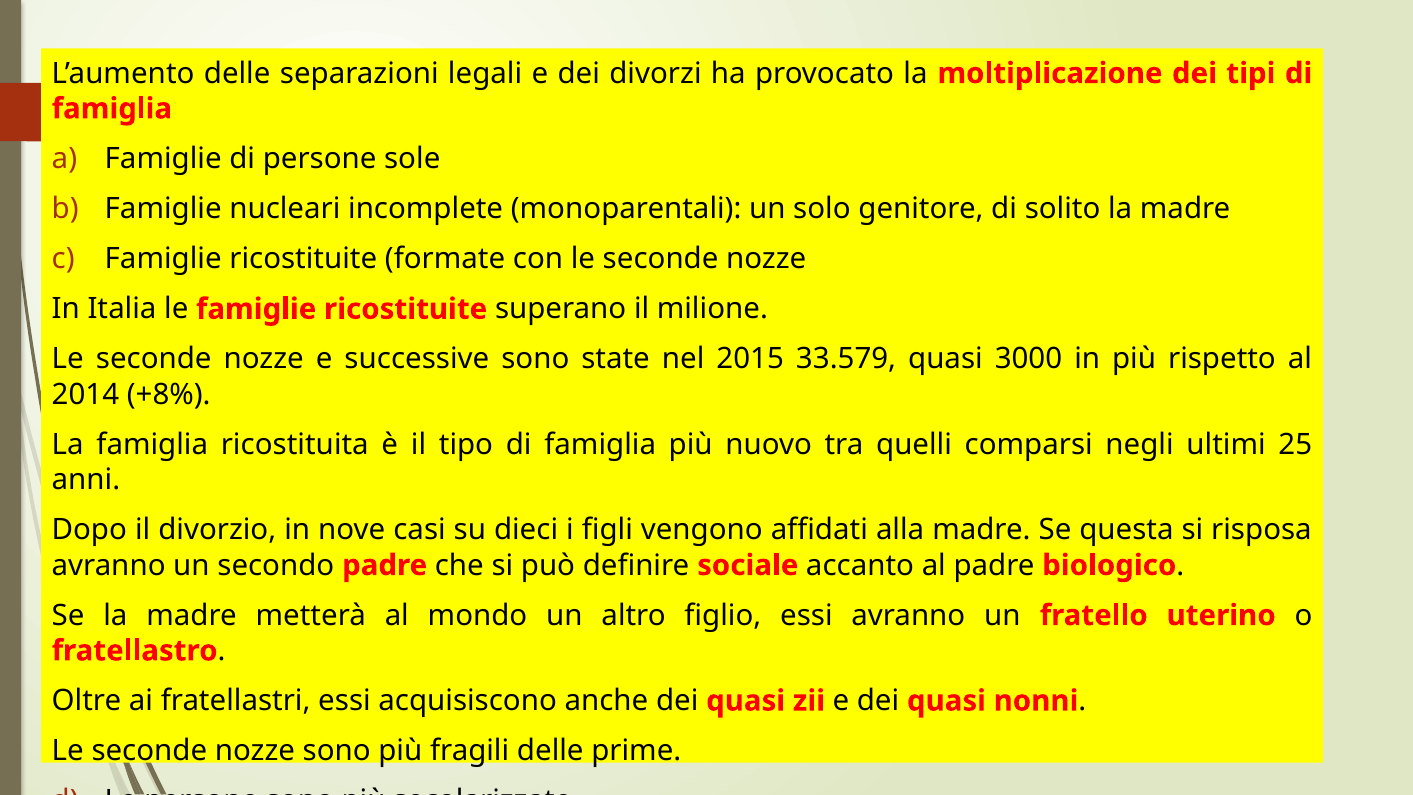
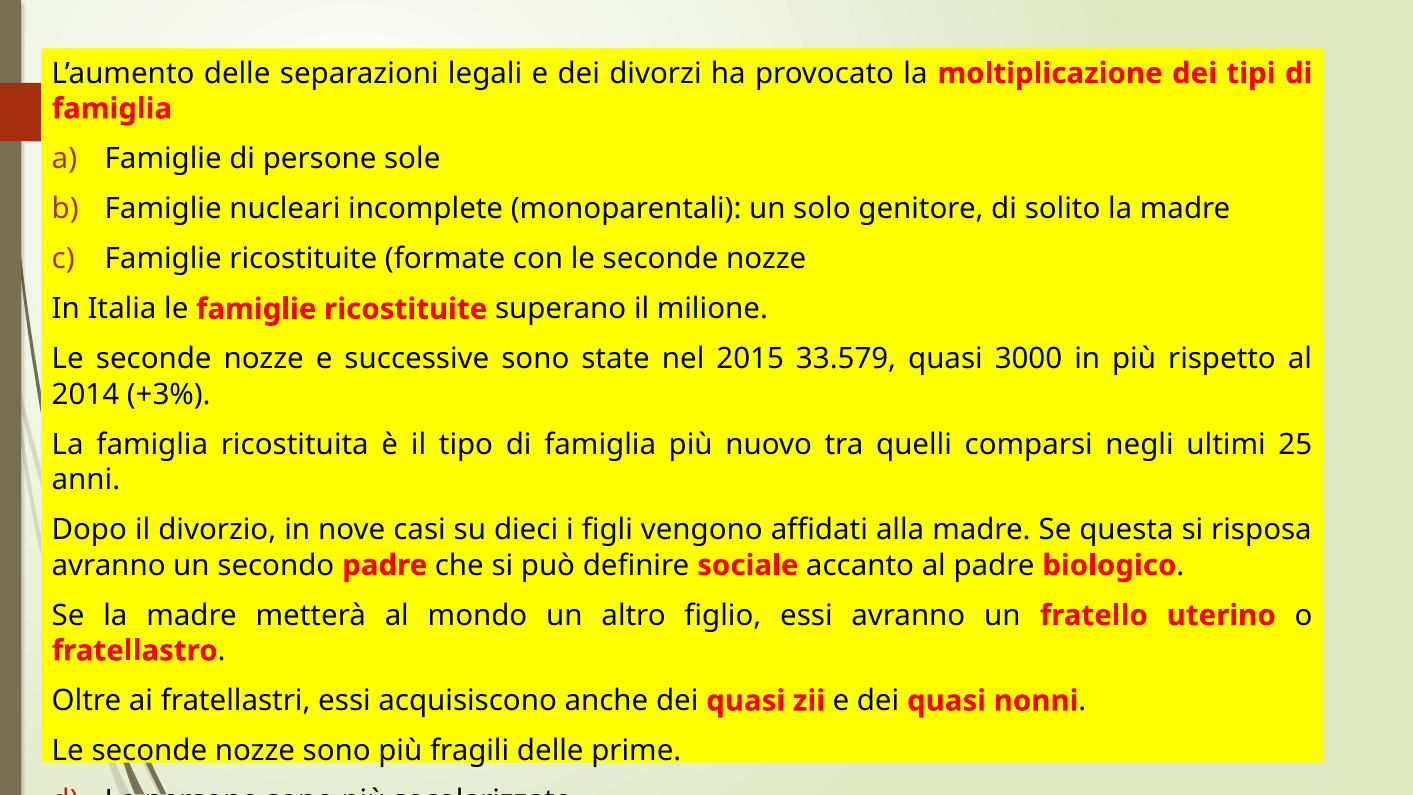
+8%: +8% -> +3%
